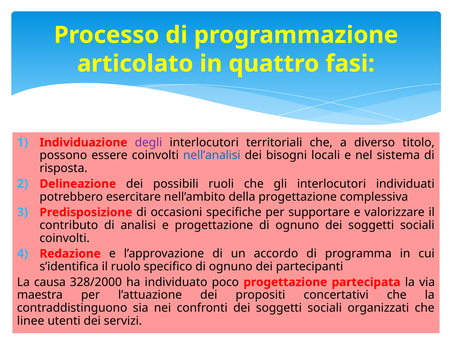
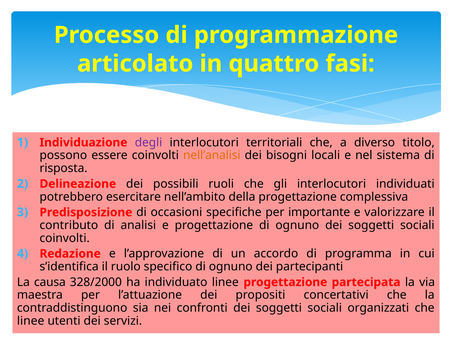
nell’analisi colour: blue -> orange
supportare: supportare -> importante
individuato poco: poco -> linee
